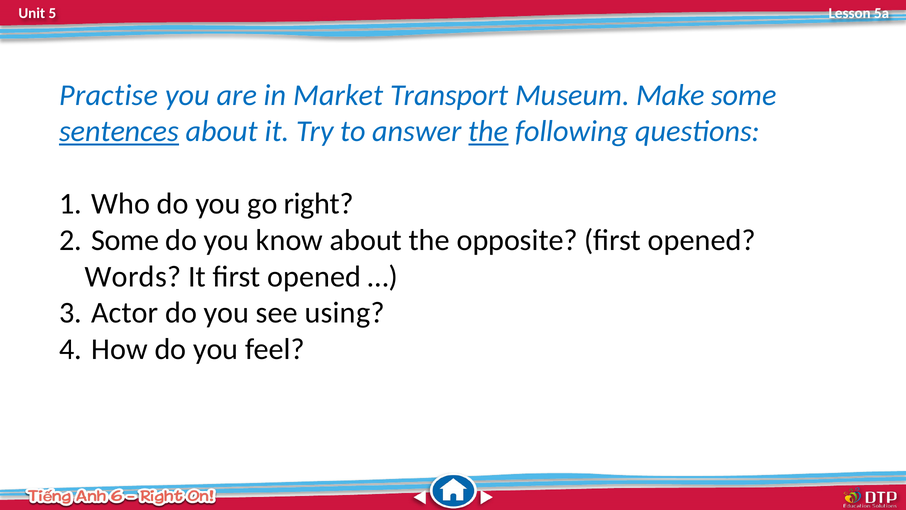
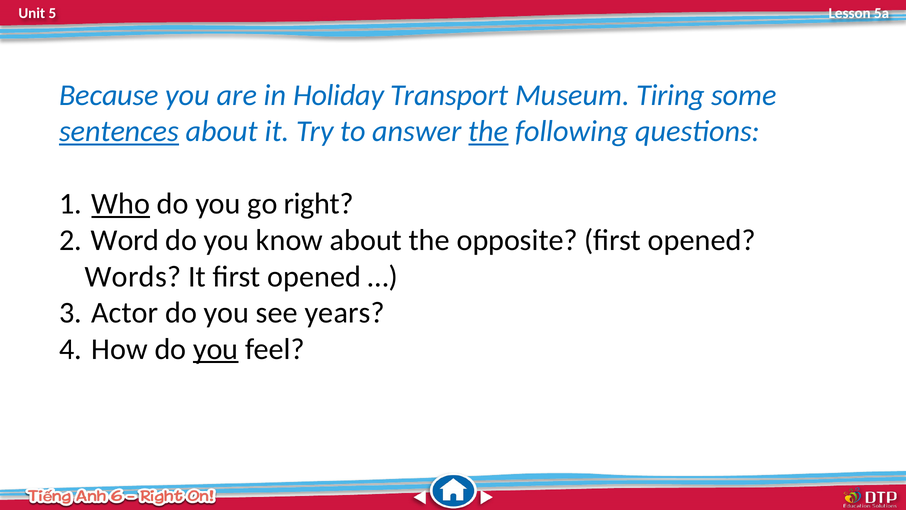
Practise: Practise -> Because
Market: Market -> Holiday
Make: Make -> Tiring
Who underline: none -> present
Some at (125, 240): Some -> Word
using: using -> years
you at (216, 349) underline: none -> present
